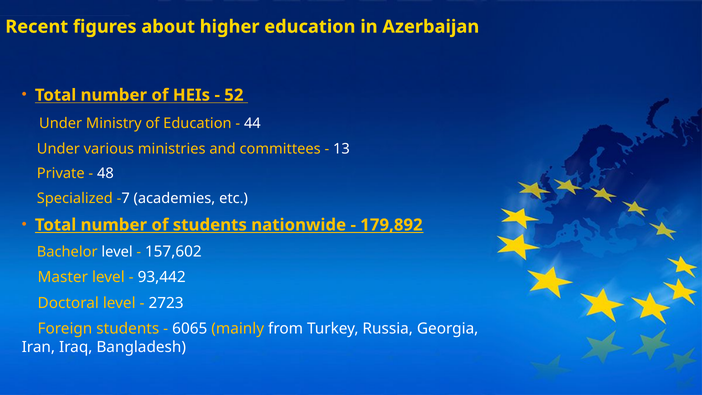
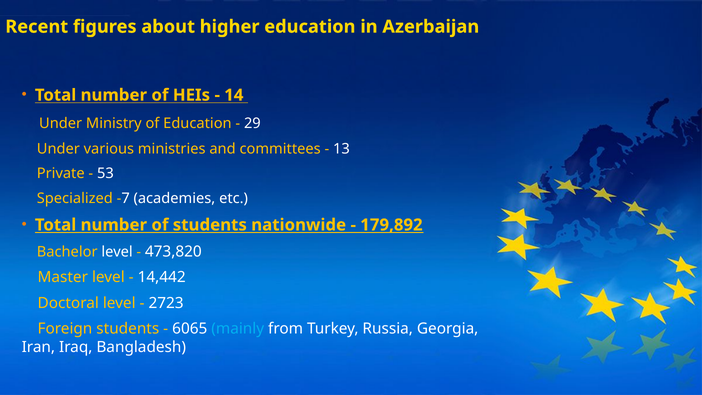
52: 52 -> 14
44: 44 -> 29
48: 48 -> 53
157,602: 157,602 -> 473,820
93,442: 93,442 -> 14,442
mainly colour: yellow -> light blue
